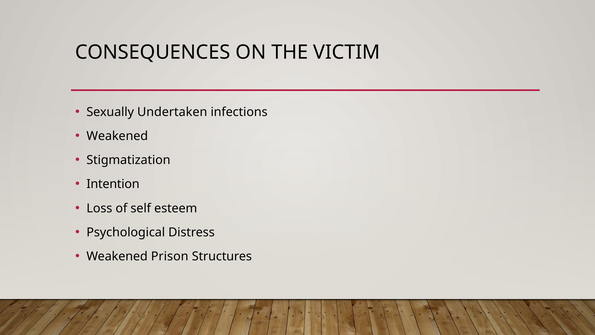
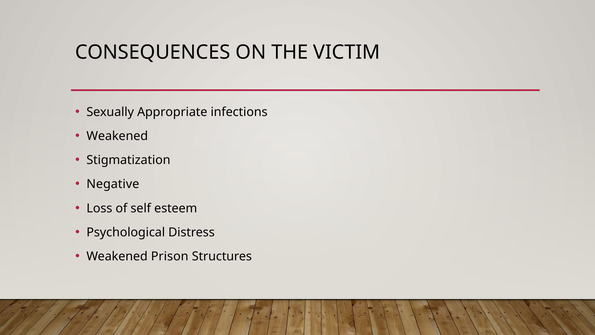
Undertaken: Undertaken -> Appropriate
Intention: Intention -> Negative
